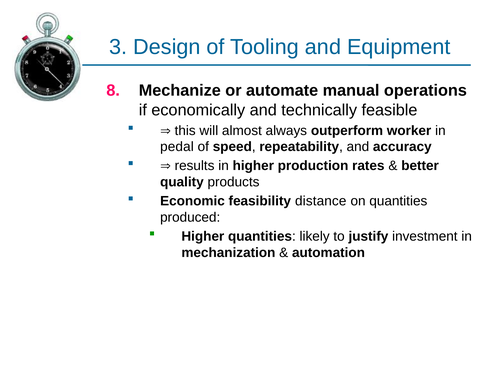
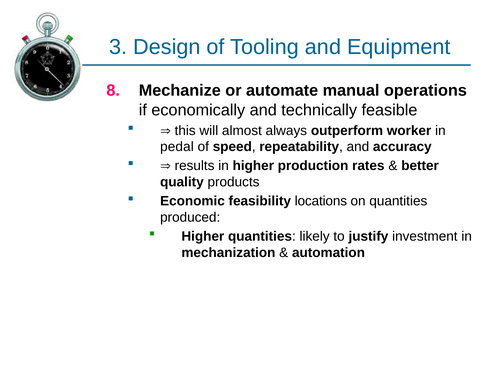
distance: distance -> locations
